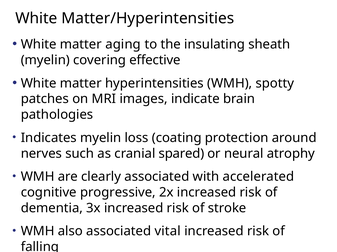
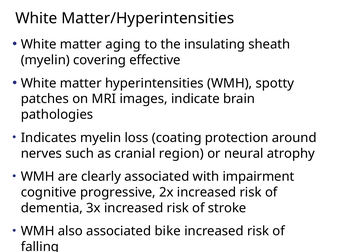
spared: spared -> region
accelerated: accelerated -> impairment
vital: vital -> bike
